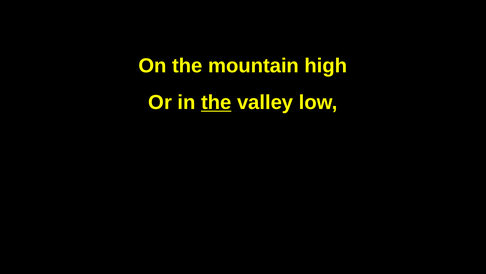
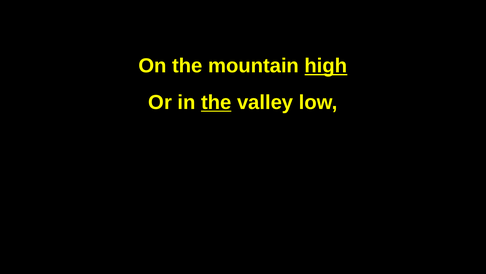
high underline: none -> present
